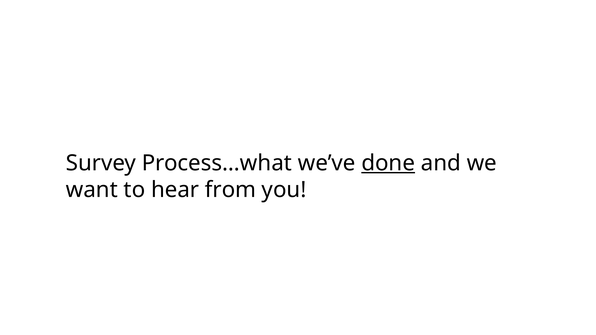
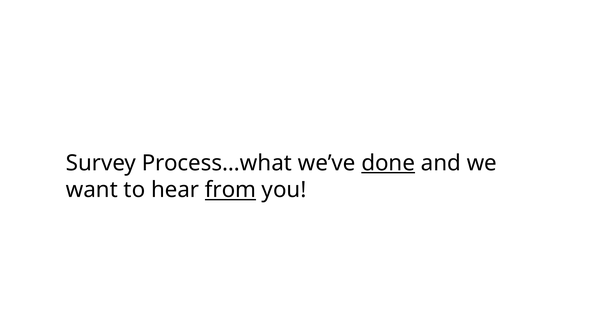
from underline: none -> present
